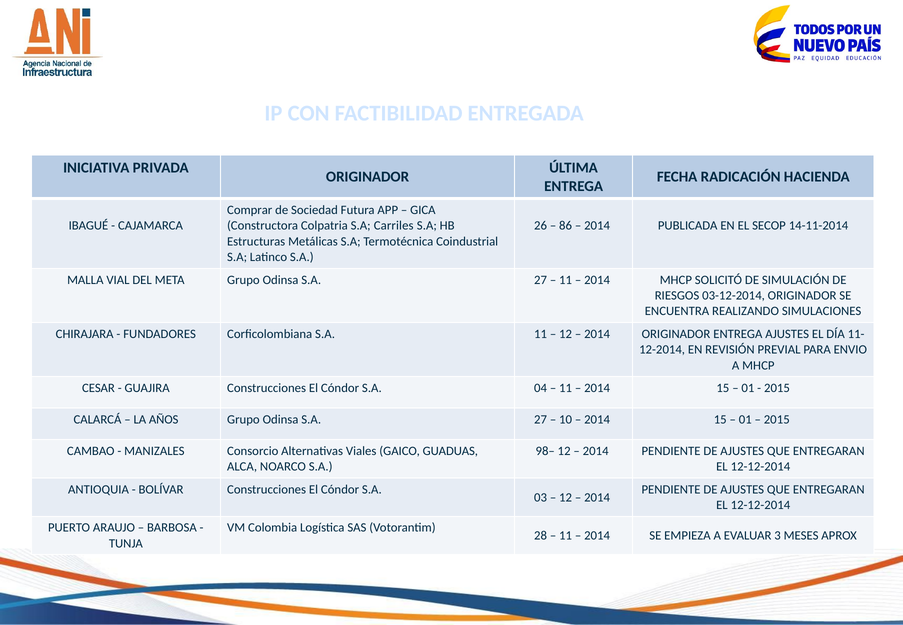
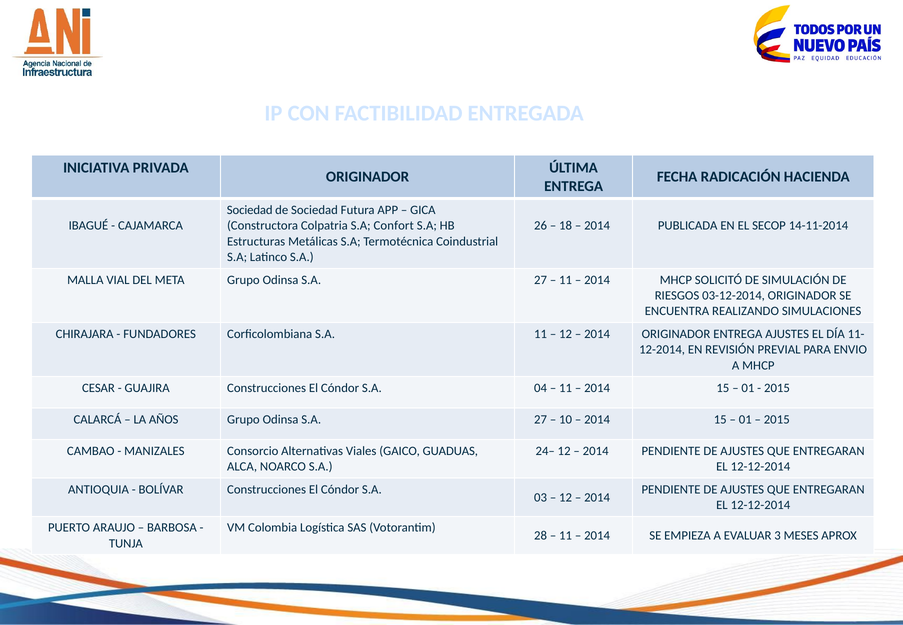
Comprar at (250, 210): Comprar -> Sociedad
Carriles: Carriles -> Confort
86: 86 -> 18
98–: 98– -> 24–
